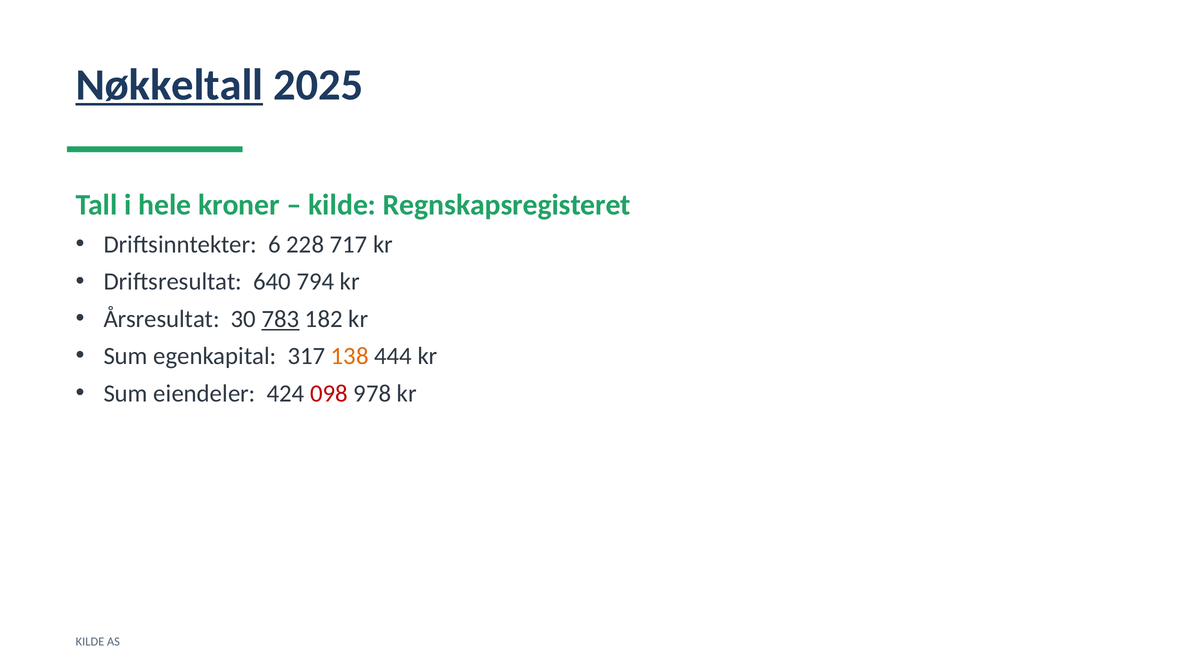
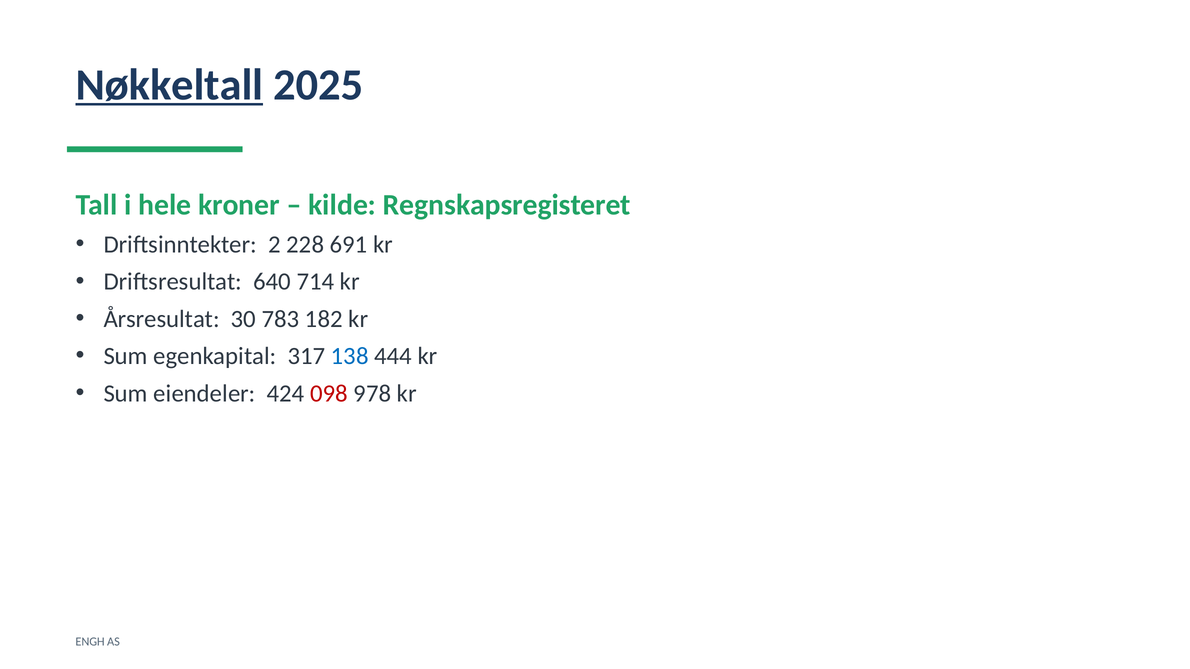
6: 6 -> 2
717: 717 -> 691
794: 794 -> 714
783 underline: present -> none
138 colour: orange -> blue
KILDE at (90, 642): KILDE -> ENGH
